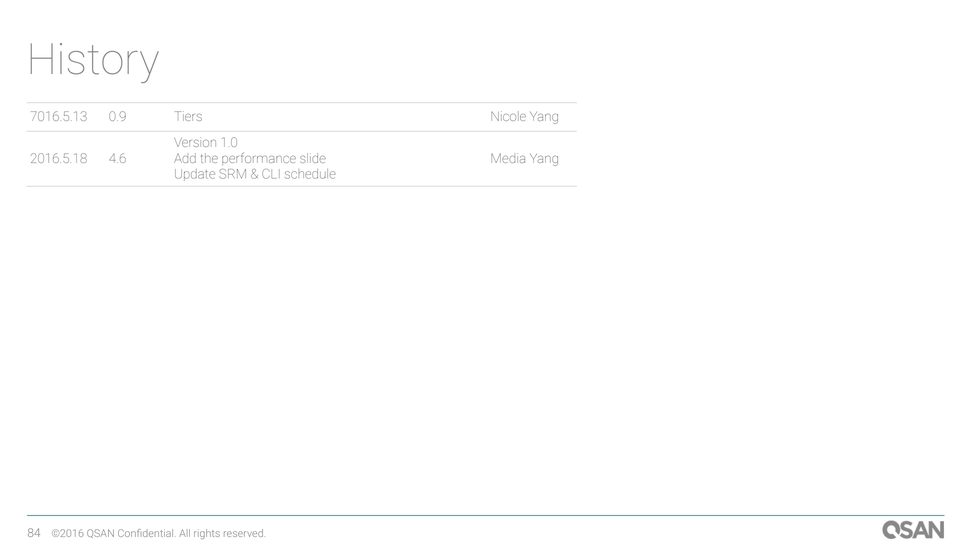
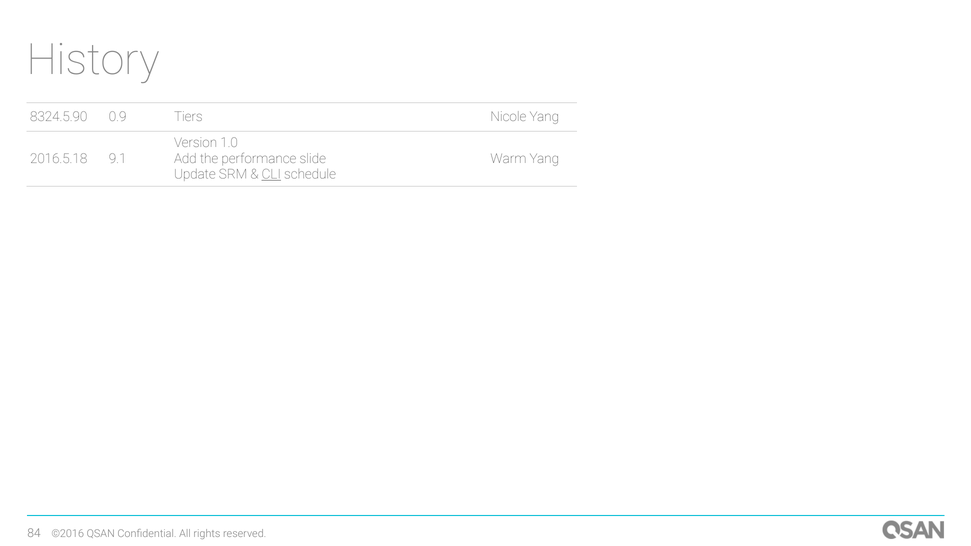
7016.5.13: 7016.5.13 -> 8324.5.90
4.6: 4.6 -> 9.1
Media: Media -> Warm
CLI underline: none -> present
